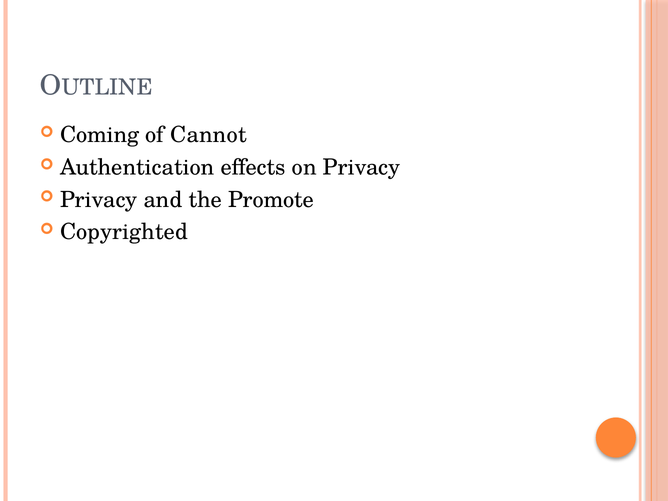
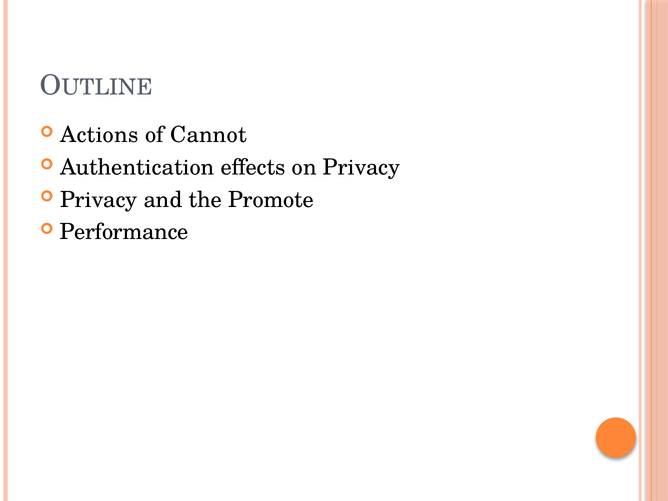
Coming: Coming -> Actions
Copyrighted: Copyrighted -> Performance
